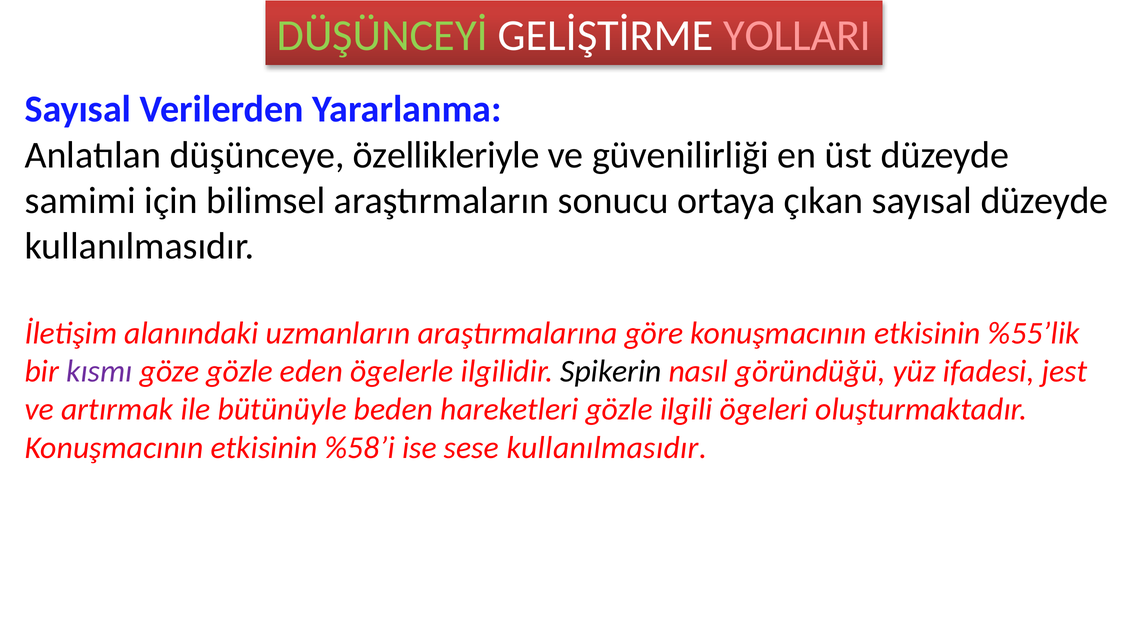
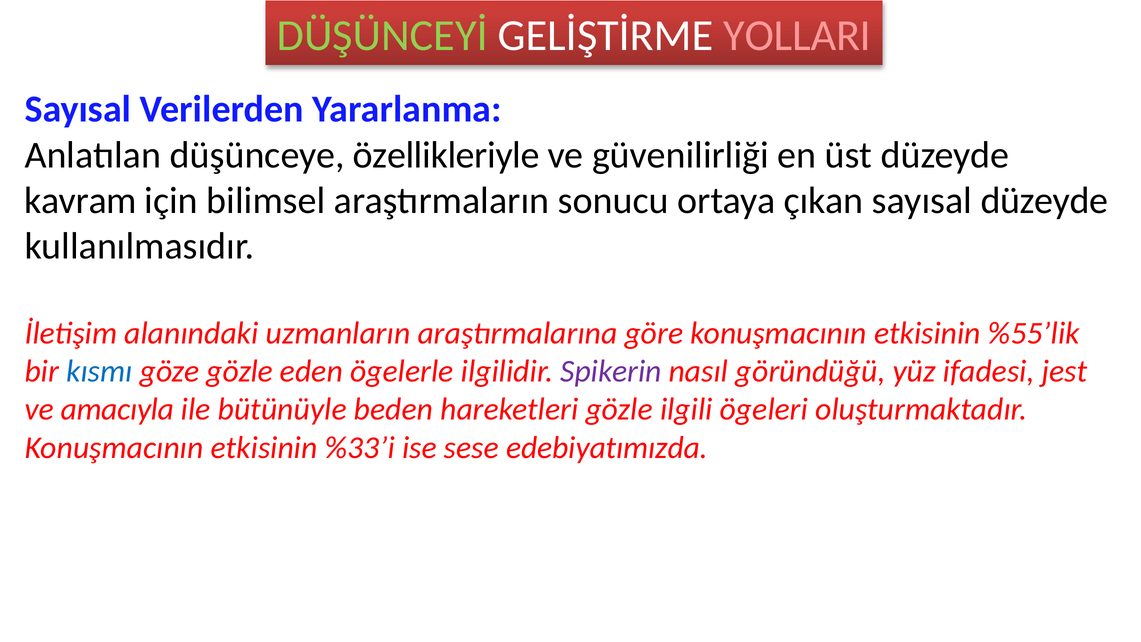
samimi: samimi -> kavram
kısmı colour: purple -> blue
Spikerin colour: black -> purple
artırmak: artırmak -> amacıyla
%58’i: %58’i -> %33’i
sese kullanılmasıdır: kullanılmasıdır -> edebiyatımızda
